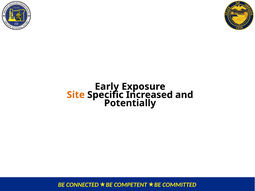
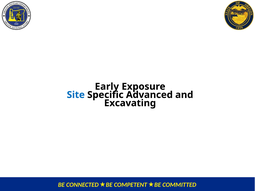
Site colour: orange -> blue
Increased: Increased -> Advanced
Potentially: Potentially -> Excavating
